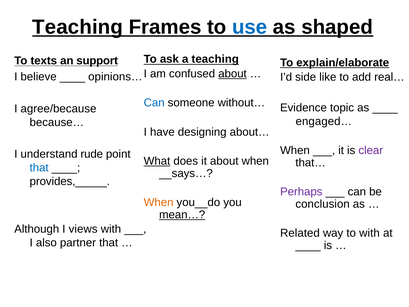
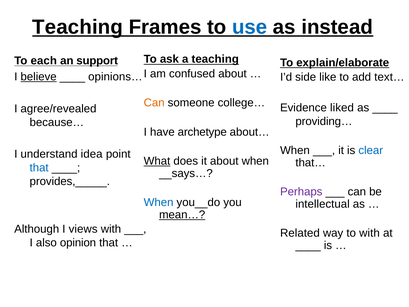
shaped: shaped -> instead
texts: texts -> each
about at (233, 74) underline: present -> none
believe underline: none -> present
real…: real… -> text…
Can at (154, 103) colour: blue -> orange
without…: without… -> college…
topic: topic -> liked
agree/because: agree/because -> agree/revealed
engaged…: engaged… -> providing…
designing: designing -> archetype
clear colour: purple -> blue
rude: rude -> idea
When at (159, 202) colour: orange -> blue
conclusion: conclusion -> intellectual
partner: partner -> opinion
